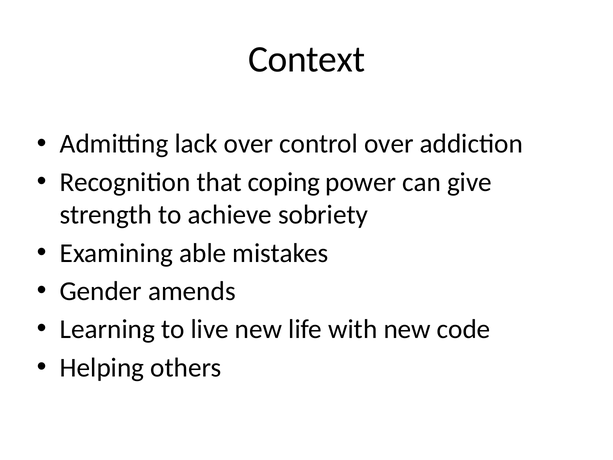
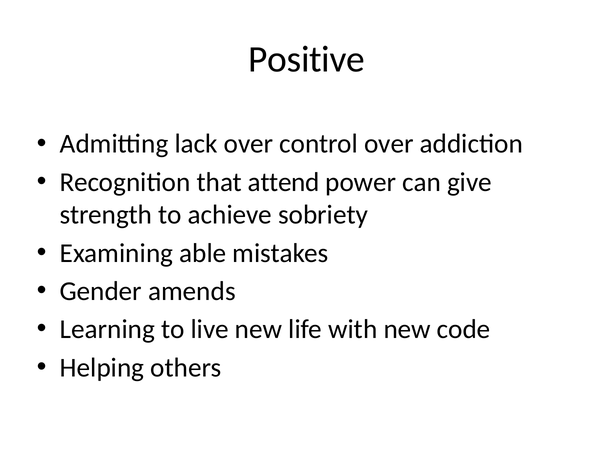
Context: Context -> Positive
coping: coping -> attend
